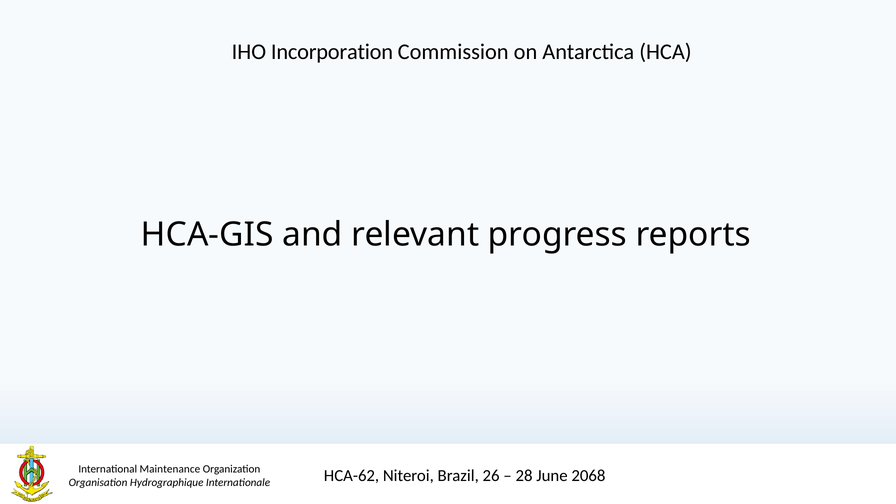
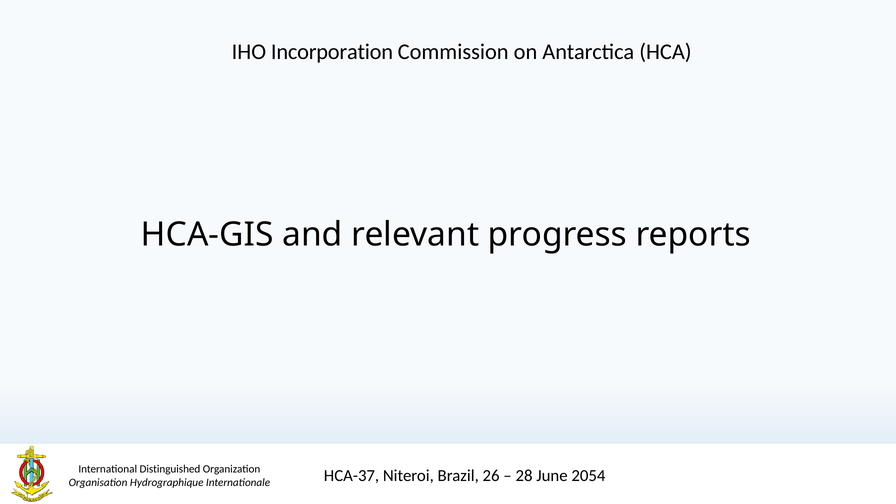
Maintenance: Maintenance -> Distinguished
HCA-62: HCA-62 -> HCA-37
2068: 2068 -> 2054
